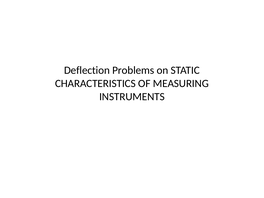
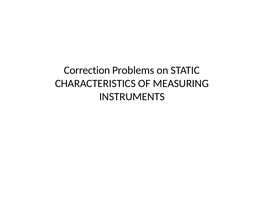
Deflection: Deflection -> Correction
